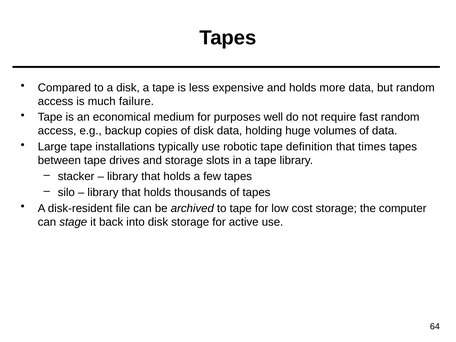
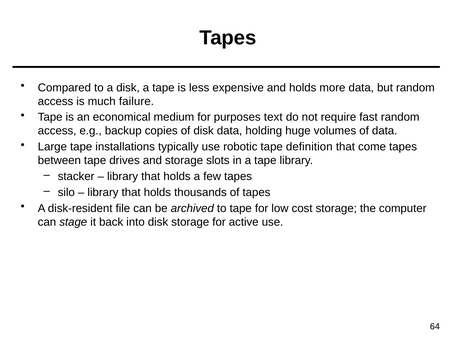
well: well -> text
times: times -> come
